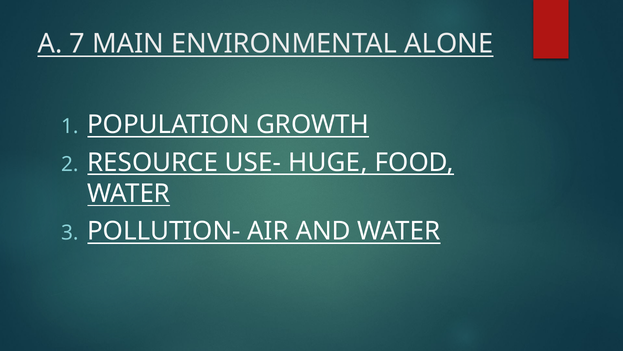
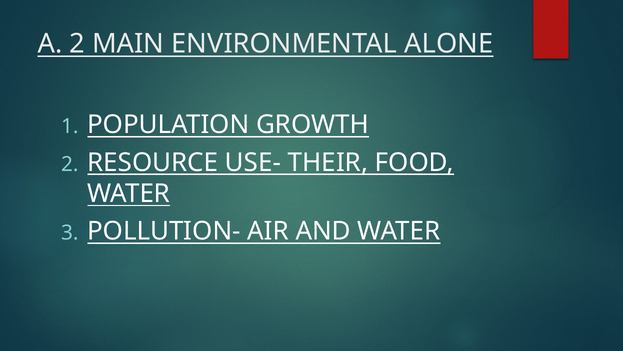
A 7: 7 -> 2
HUGE: HUGE -> THEIR
